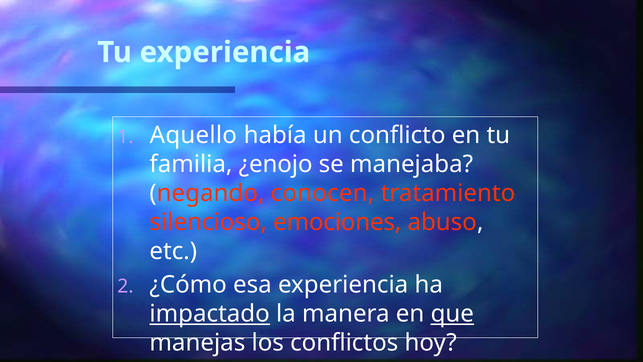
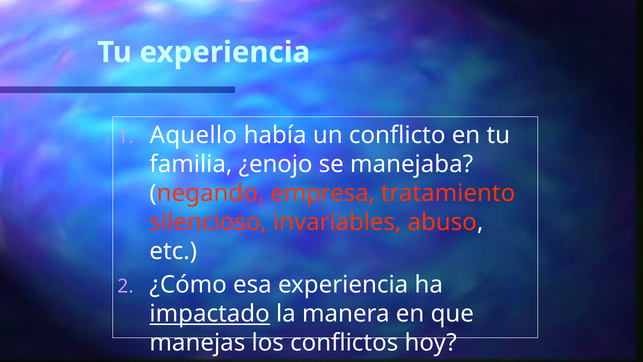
conocen: conocen -> empresa
emociones: emociones -> invariables
que underline: present -> none
